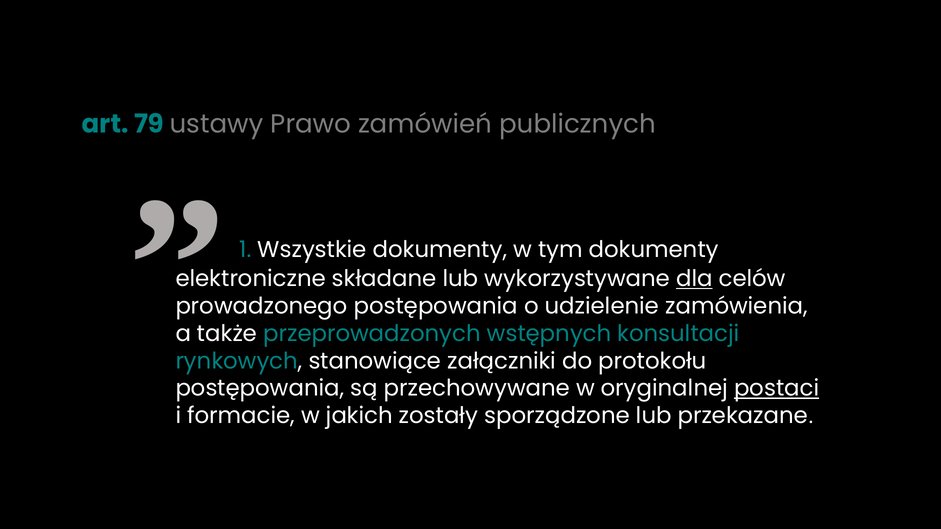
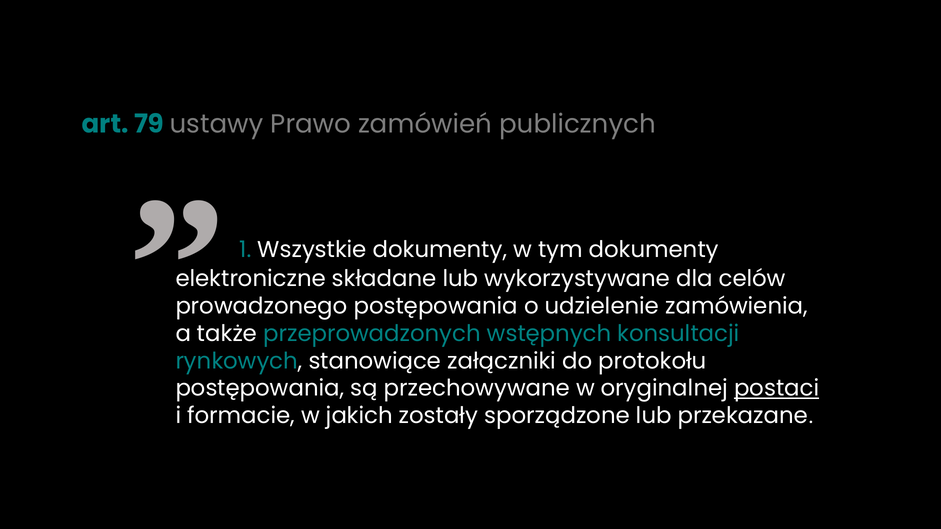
dla underline: present -> none
